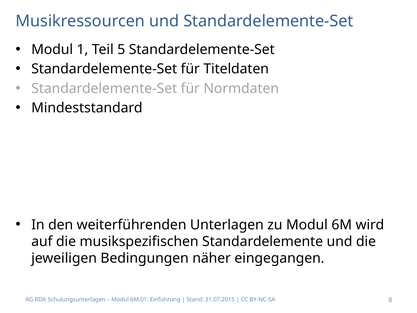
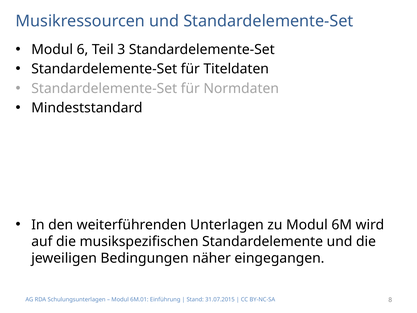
1: 1 -> 6
5: 5 -> 3
